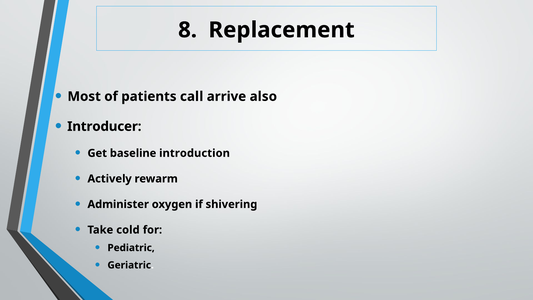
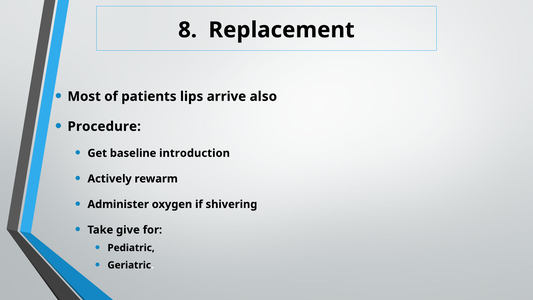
call: call -> lips
Introducer: Introducer -> Procedure
cold: cold -> give
